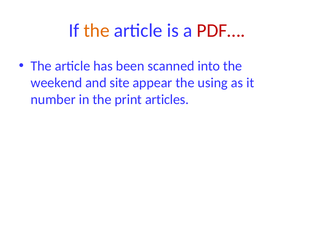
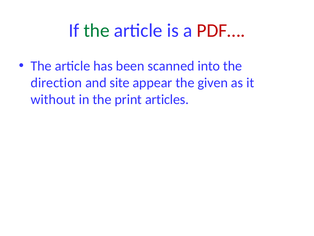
the at (97, 30) colour: orange -> green
weekend: weekend -> direction
using: using -> given
number: number -> without
